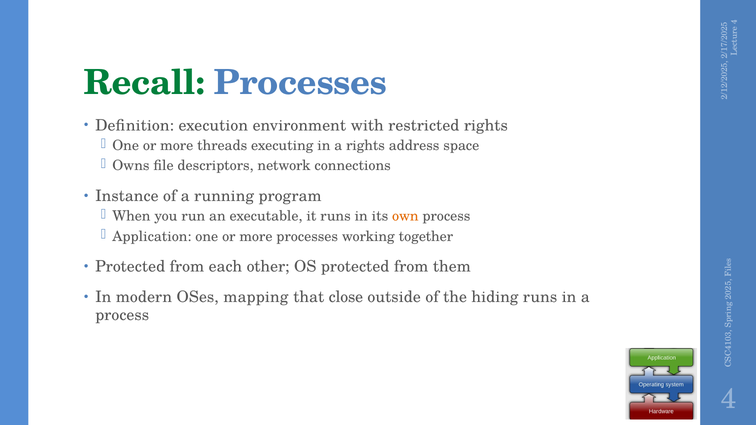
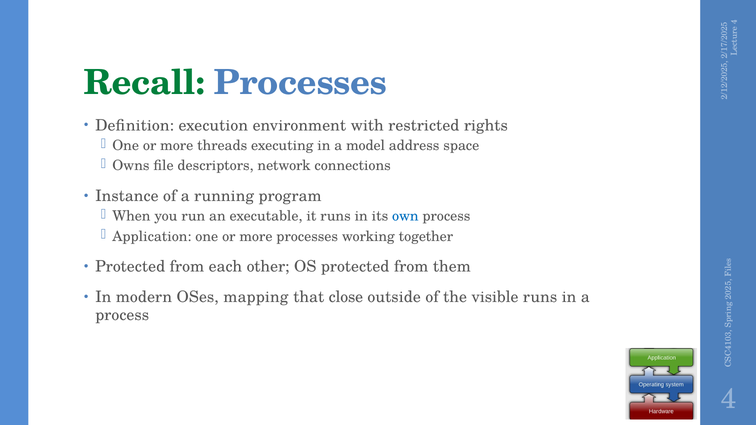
a rights: rights -> model
own colour: orange -> blue
hiding: hiding -> visible
